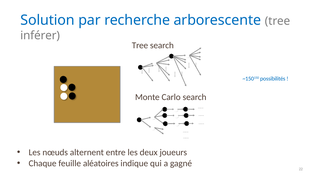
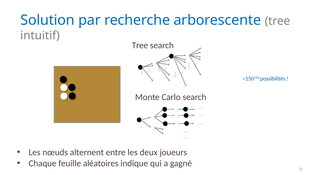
inférer: inférer -> intuitif
